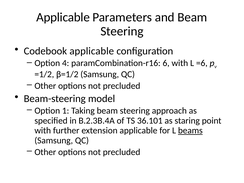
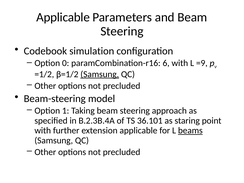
Codebook applicable: applicable -> simulation
4: 4 -> 0
=6: =6 -> =9
Samsung at (100, 74) underline: none -> present
